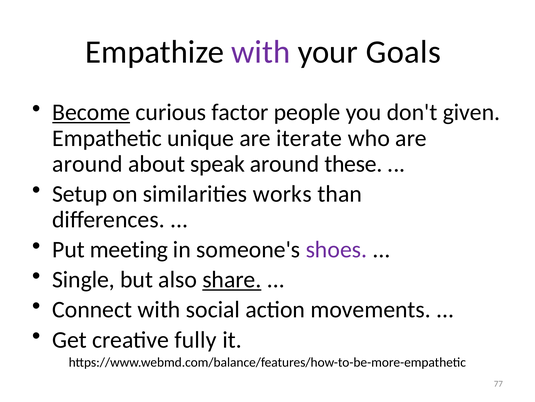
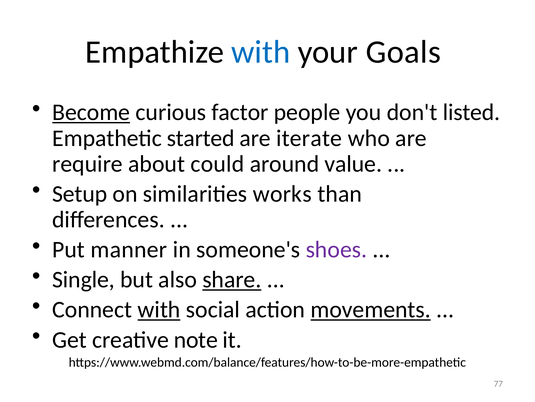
with at (261, 52) colour: purple -> blue
given: given -> listed
unique: unique -> started
around at (87, 164): around -> require
speak: speak -> could
these: these -> value
meeting: meeting -> manner
with at (159, 309) underline: none -> present
movements underline: none -> present
fully: fully -> note
